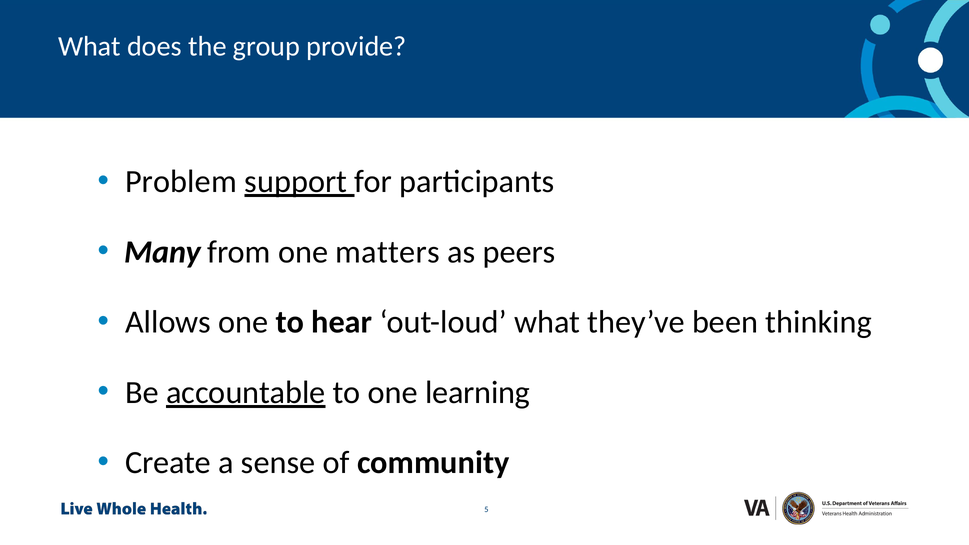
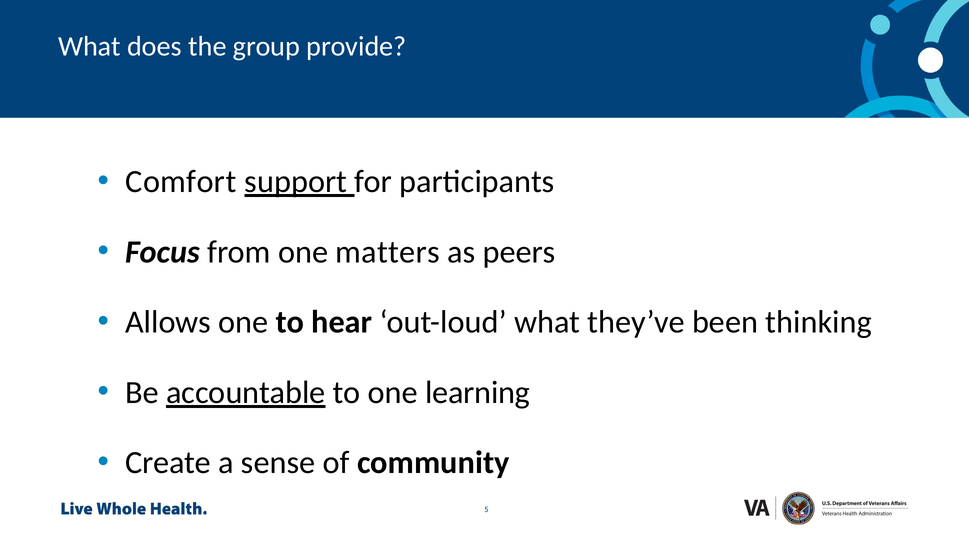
Problem: Problem -> Comfort
Many: Many -> Focus
